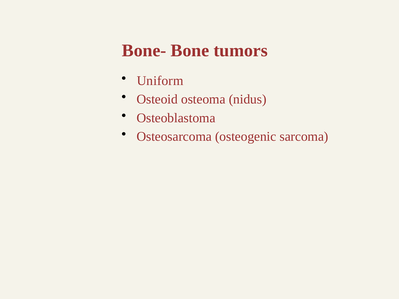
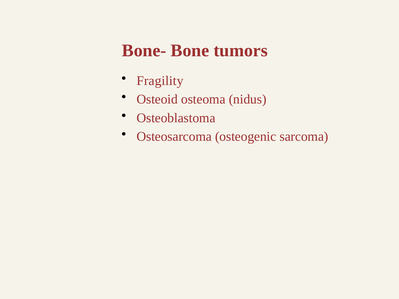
Uniform: Uniform -> Fragility
